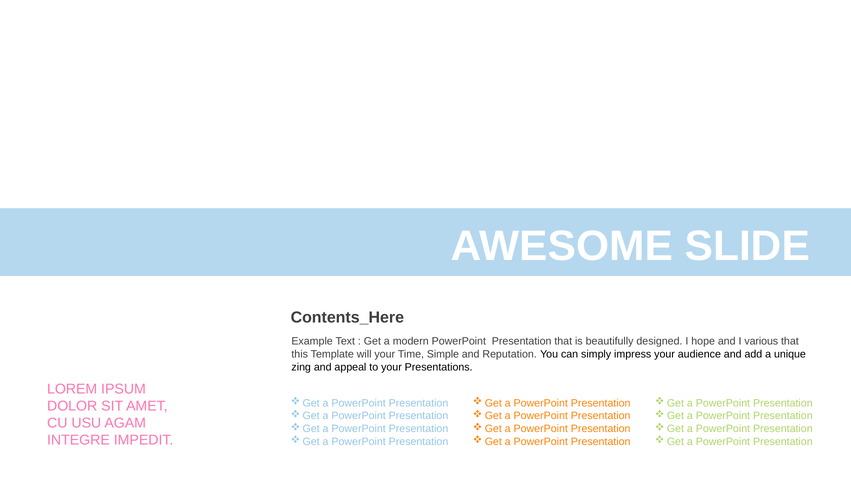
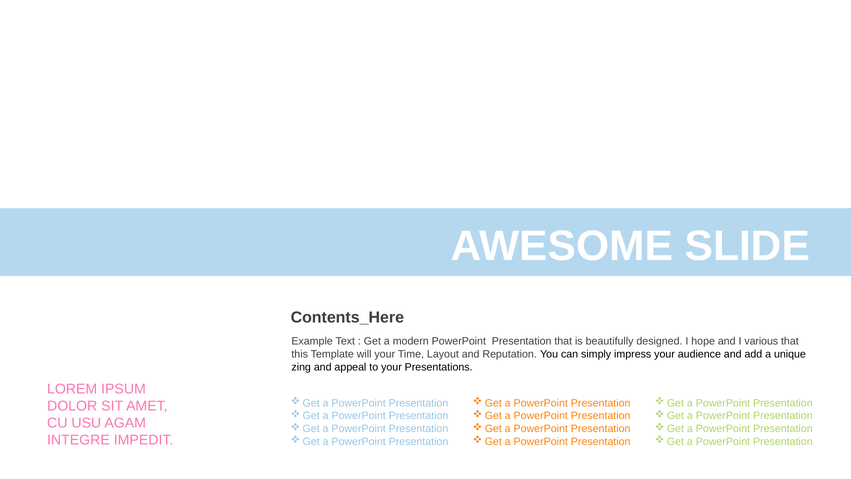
Simple: Simple -> Layout
